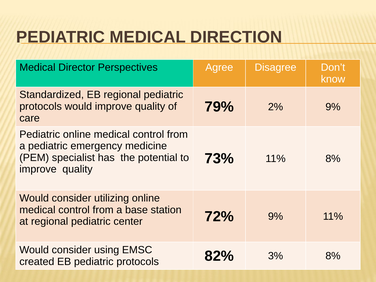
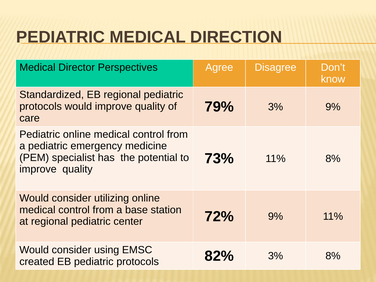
79% 2%: 2% -> 3%
